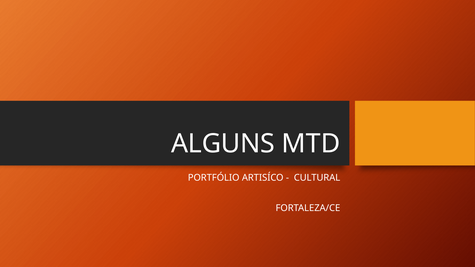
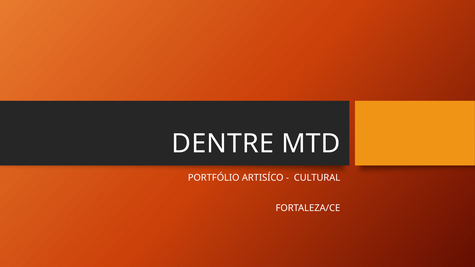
ALGUNS: ALGUNS -> DENTRE
